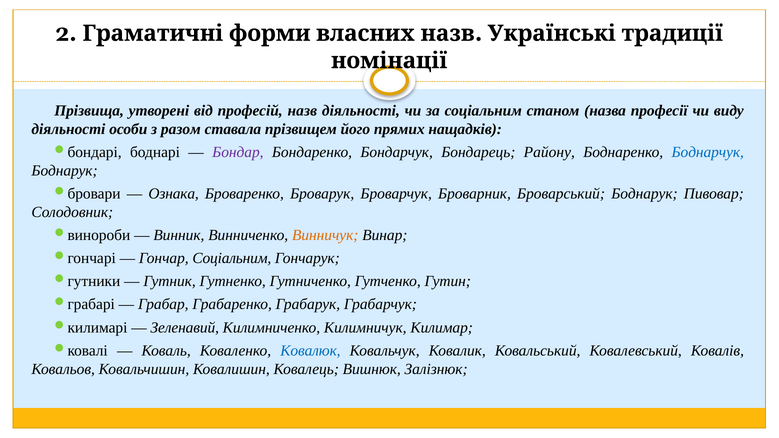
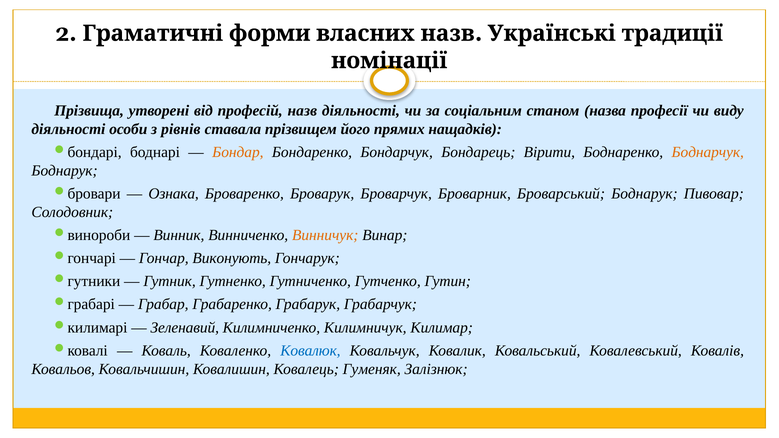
разом: разом -> рівнів
Бондар colour: purple -> orange
Району: Району -> Вірити
Боднарчук colour: blue -> orange
Гончар Соціальним: Соціальним -> Виконують
Вишнюк: Вишнюк -> Гуменяк
